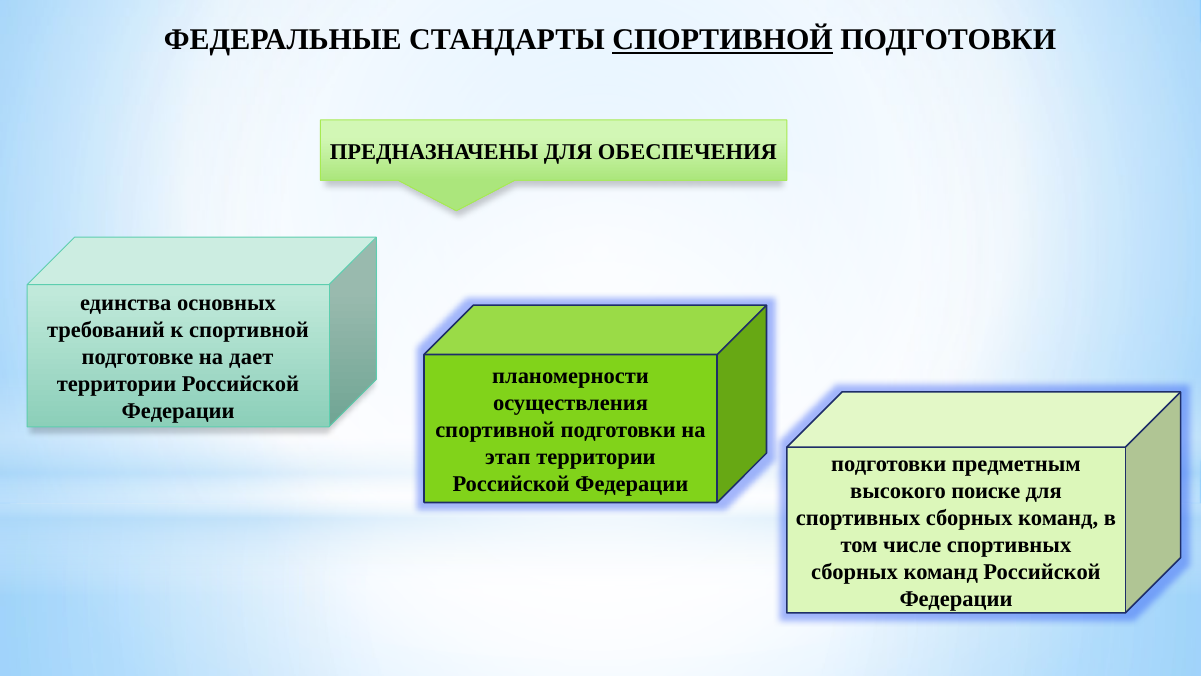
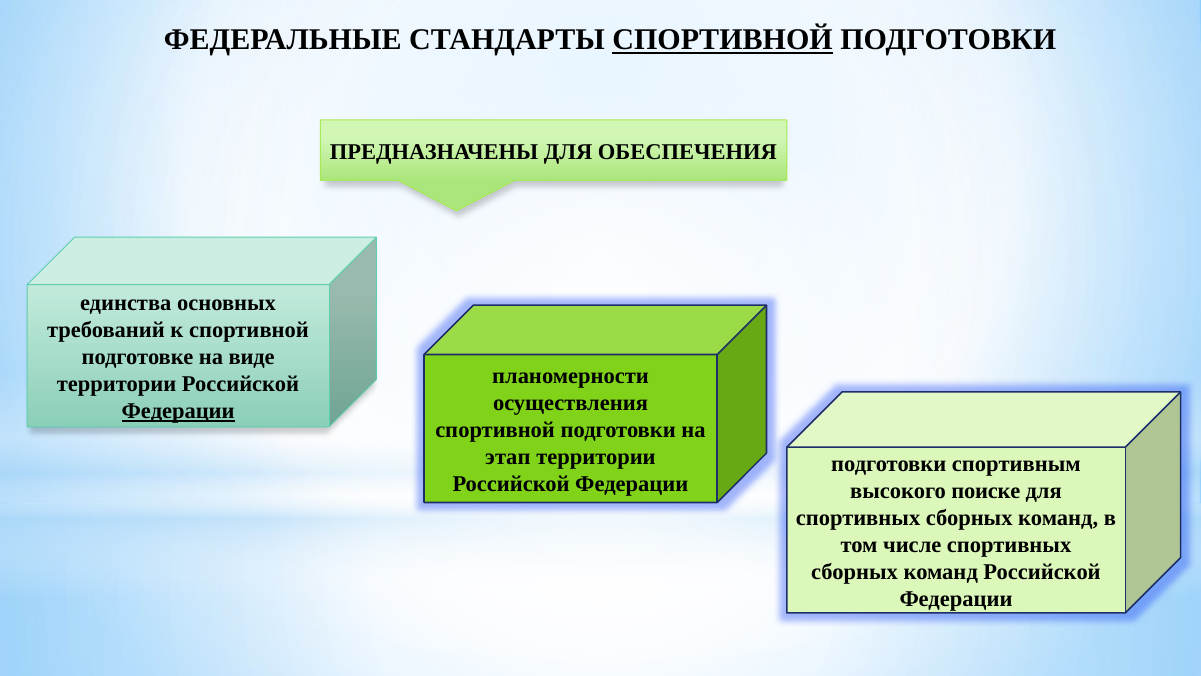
дает: дает -> виде
Федерации at (178, 411) underline: none -> present
предметным: предметным -> спортивным
